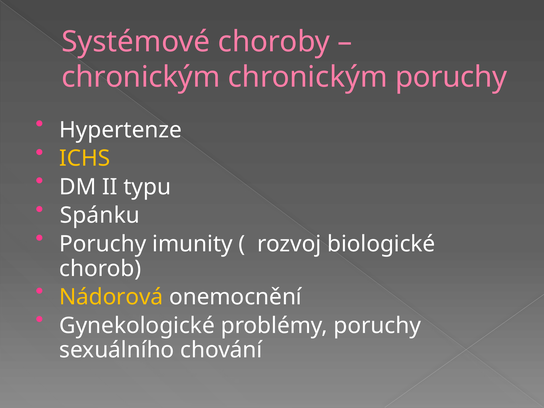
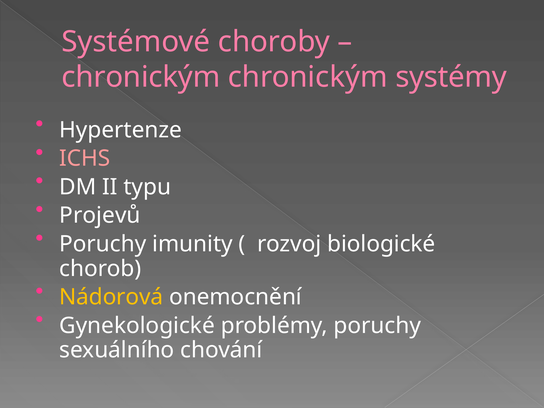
chronickým poruchy: poruchy -> systémy
ICHS colour: yellow -> pink
Spánku: Spánku -> Projevů
